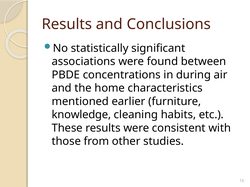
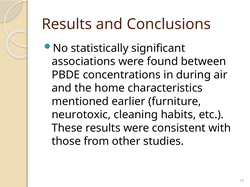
knowledge: knowledge -> neurotoxic
